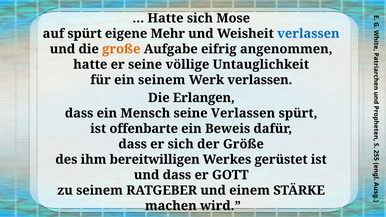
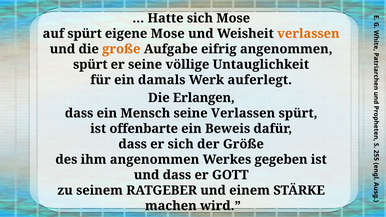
eigene Mehr: Mehr -> Mose
verlassen at (308, 34) colour: blue -> orange
hatte at (90, 65): hatte -> spürt
ein seinem: seinem -> damals
Werk verlassen: verlassen -> auferlegt
ihm bereitwilligen: bereitwilligen -> angenommen
gerüstet: gerüstet -> gegeben
